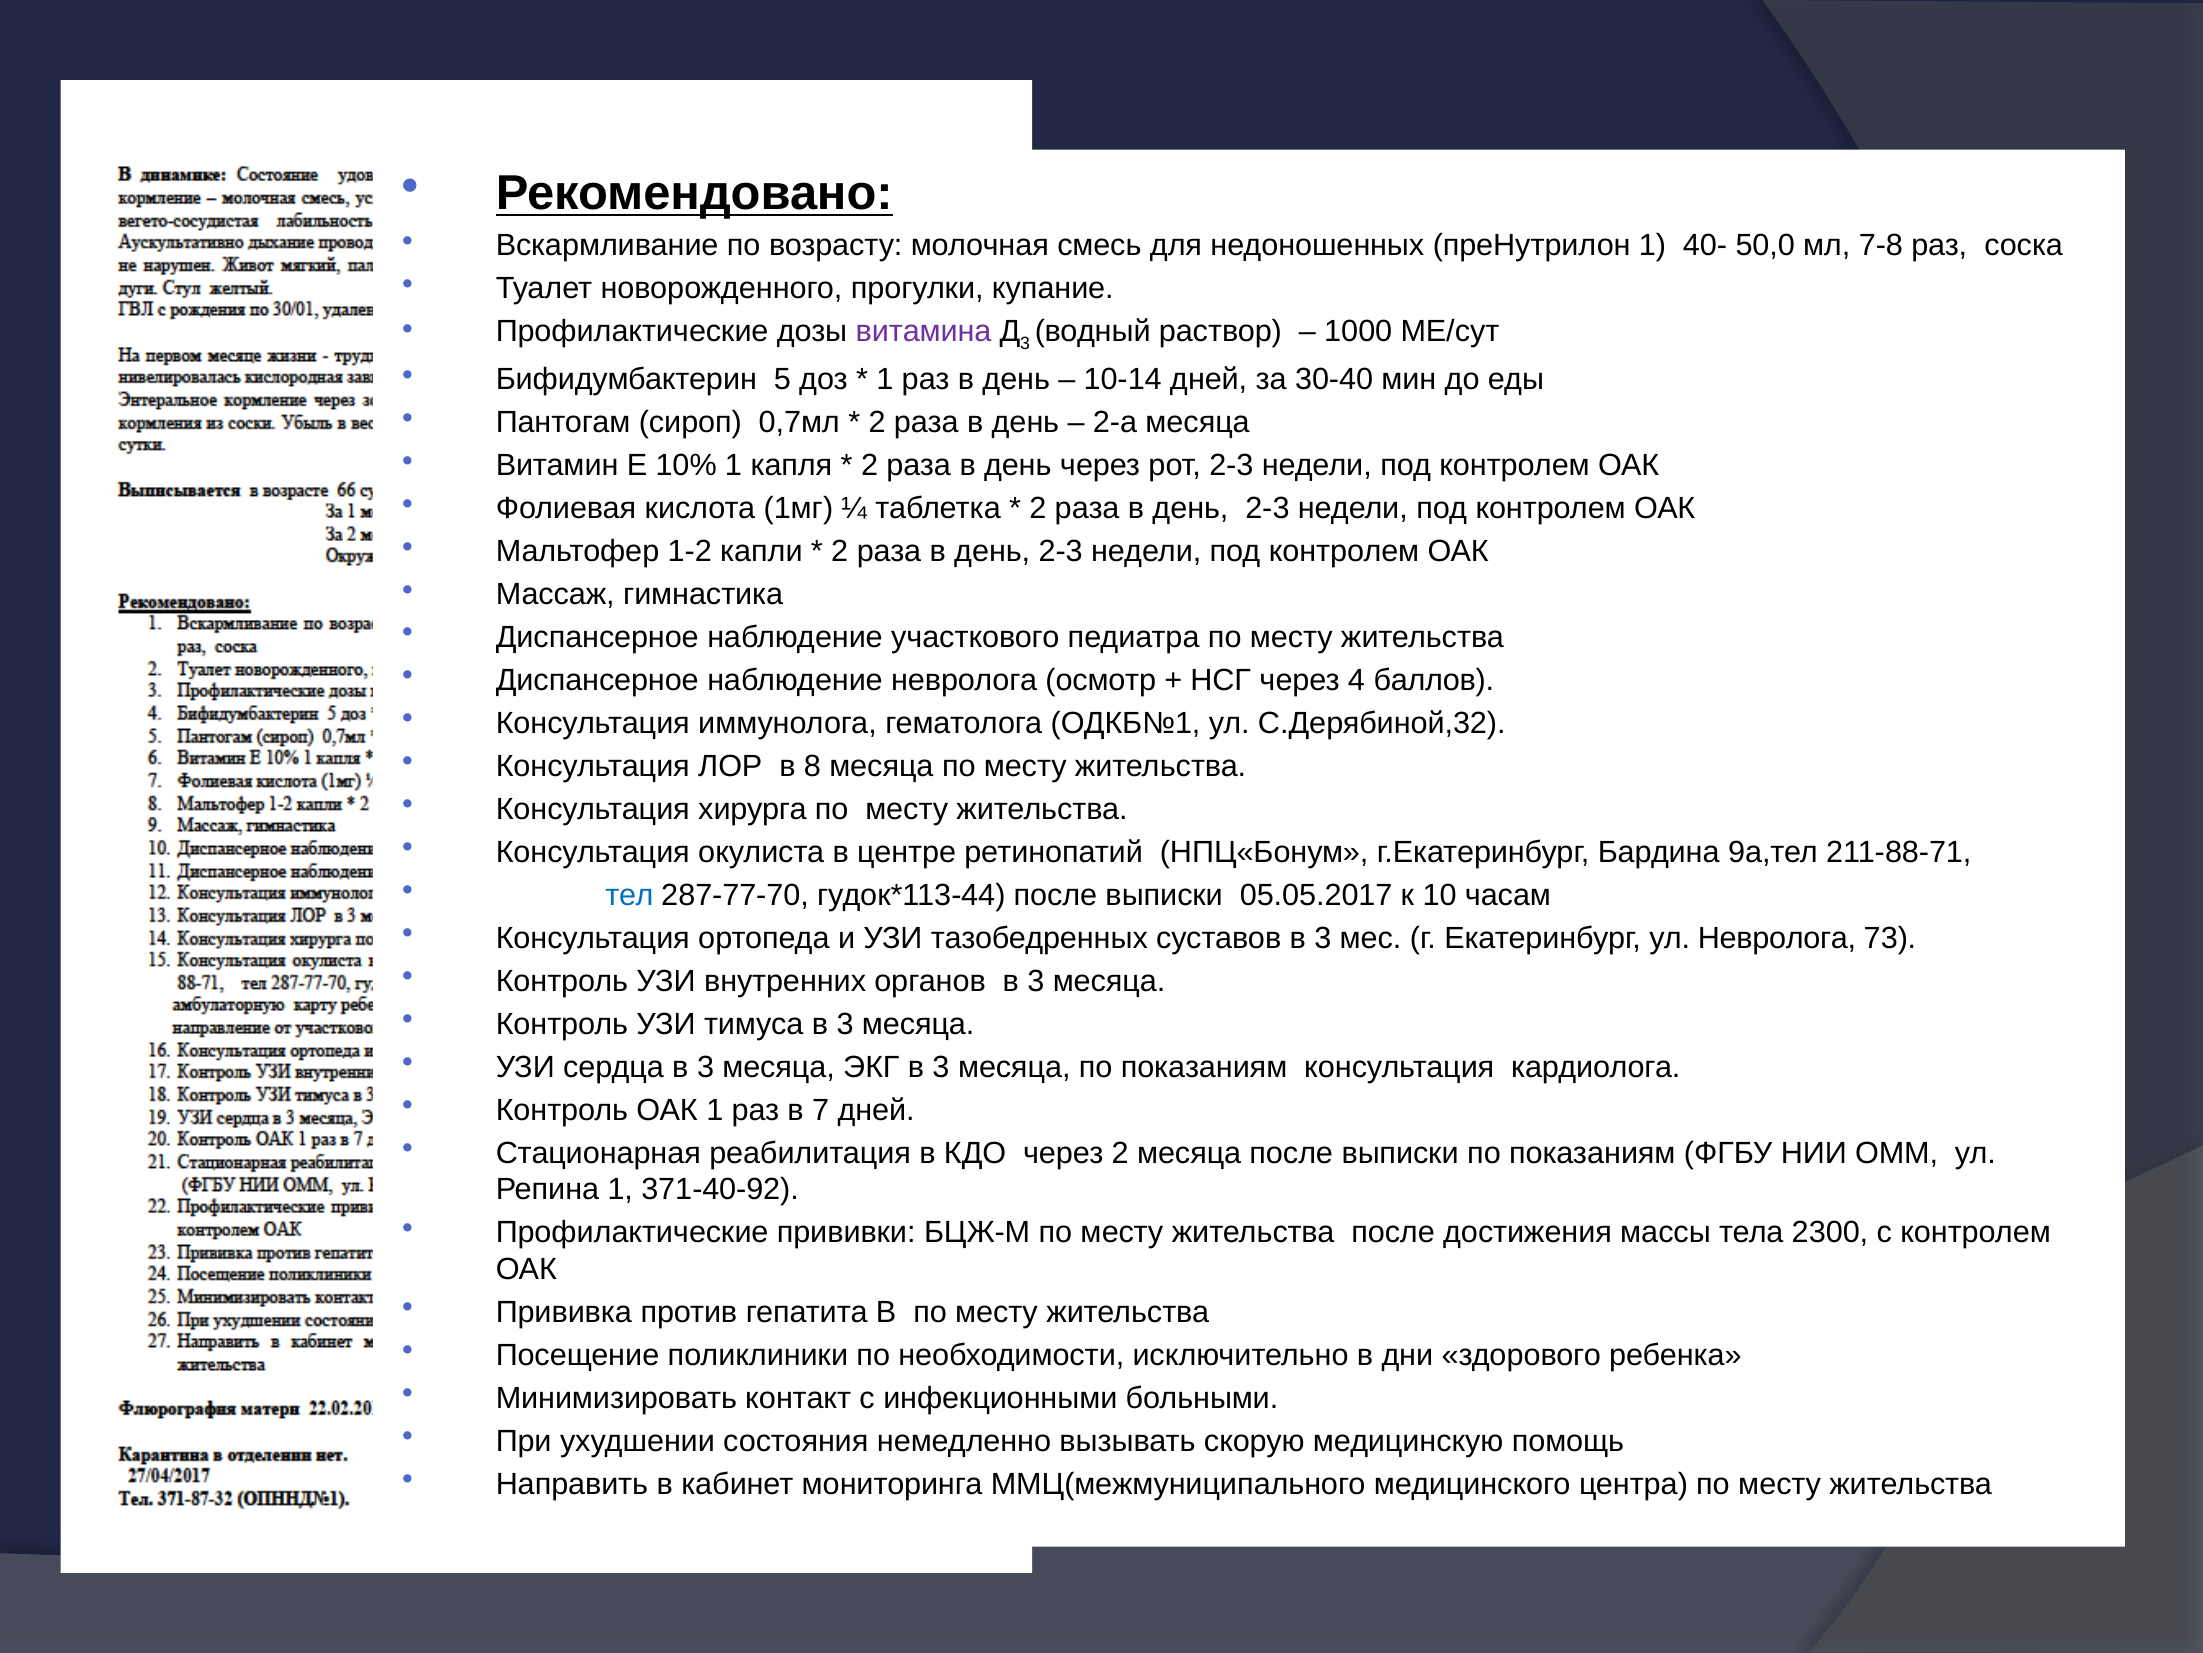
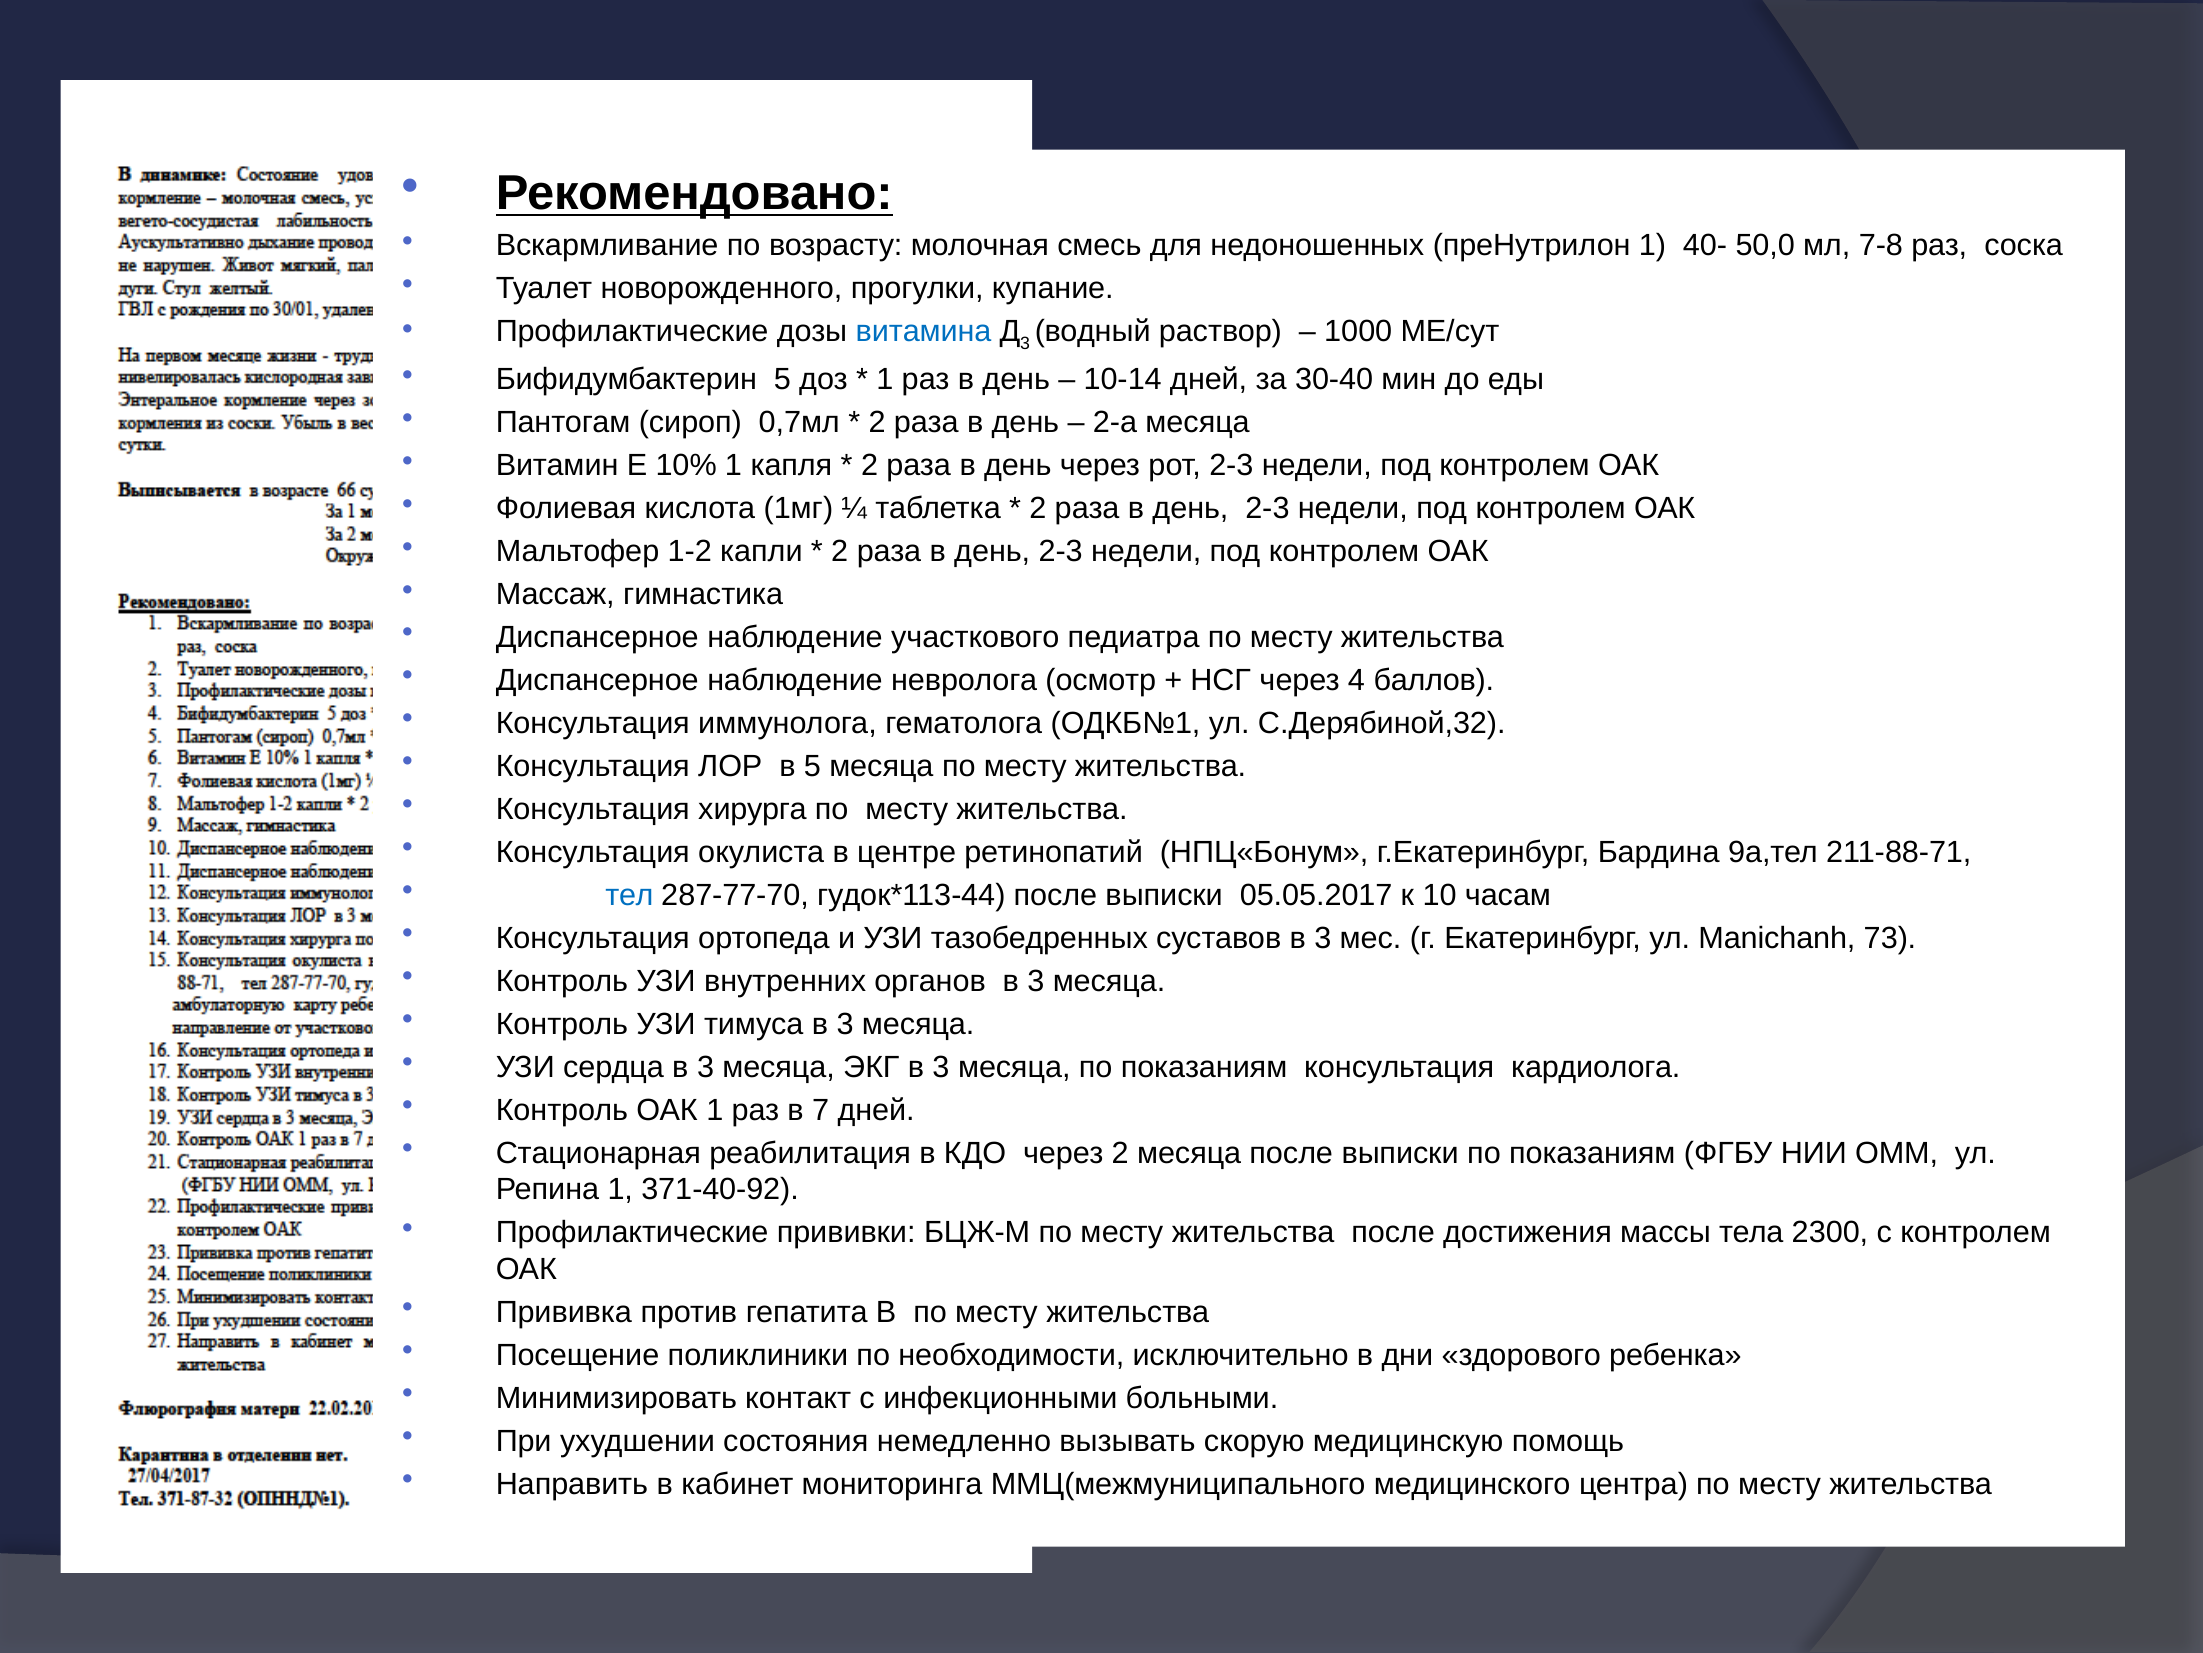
витамина colour: purple -> blue
в 8: 8 -> 5
ул Невролога: Невролога -> Manichanh
